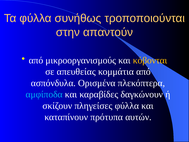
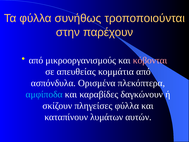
απαντούν: απαντούν -> παρέχουν
κόβονται colour: yellow -> pink
πρότυπα: πρότυπα -> λυμάτων
